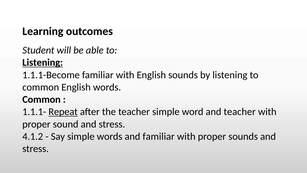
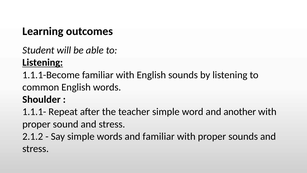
Common at (41, 99): Common -> Shoulder
Repeat underline: present -> none
and teacher: teacher -> another
4.1.2: 4.1.2 -> 2.1.2
